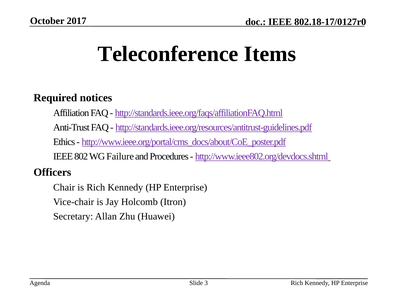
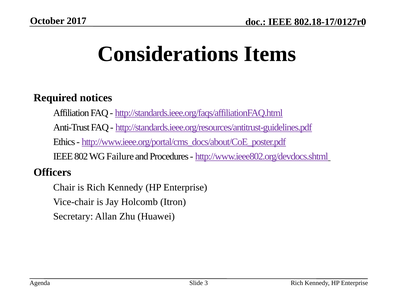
Teleconference: Teleconference -> Considerations
